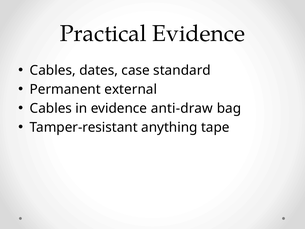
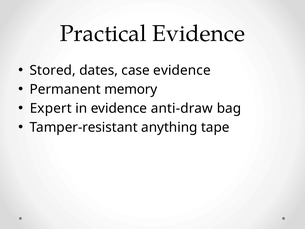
Cables at (53, 70): Cables -> Stored
case standard: standard -> evidence
external: external -> memory
Cables at (51, 108): Cables -> Expert
